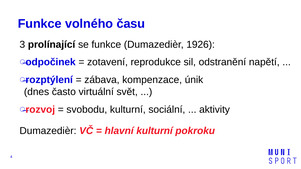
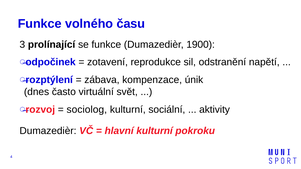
1926: 1926 -> 1900
svobodu: svobodu -> sociolog
